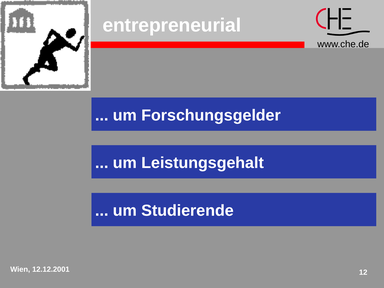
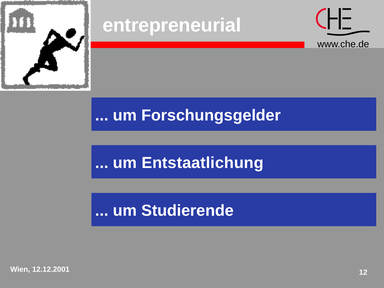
Leistungsgehalt: Leistungsgehalt -> Entstaatlichung
